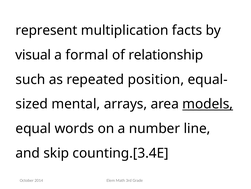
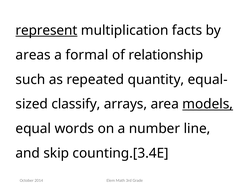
represent underline: none -> present
visual: visual -> areas
position: position -> quantity
mental: mental -> classify
